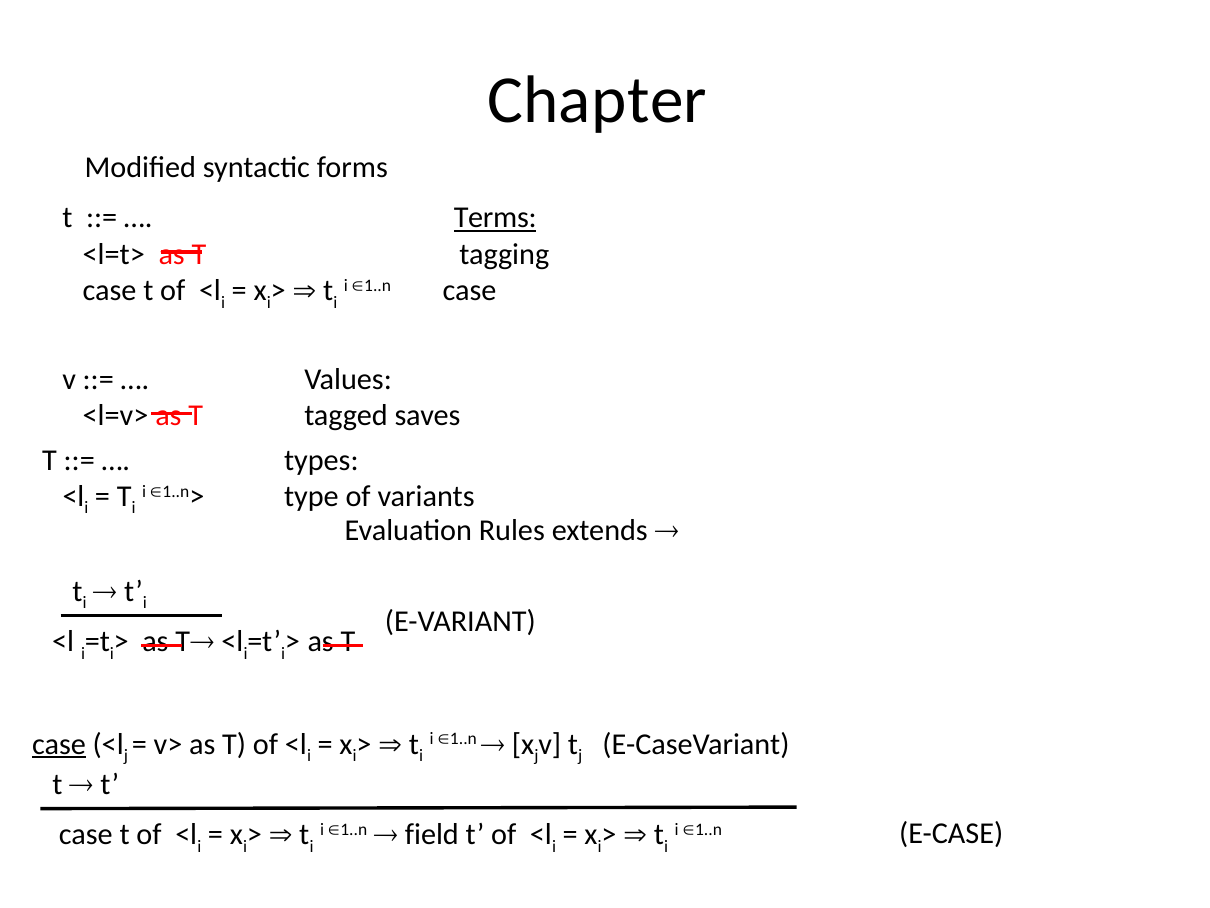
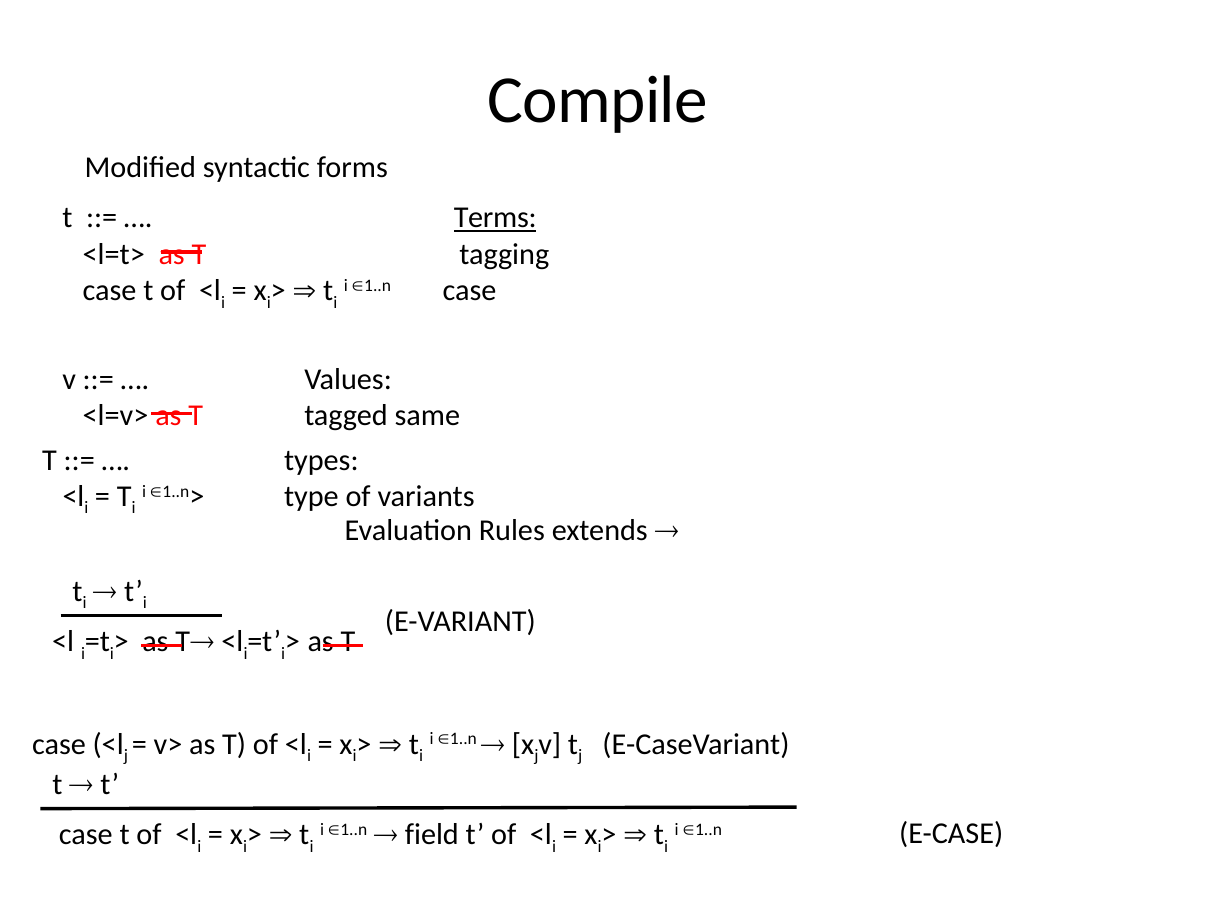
Chapter: Chapter -> Compile
saves: saves -> same
case at (59, 744) underline: present -> none
